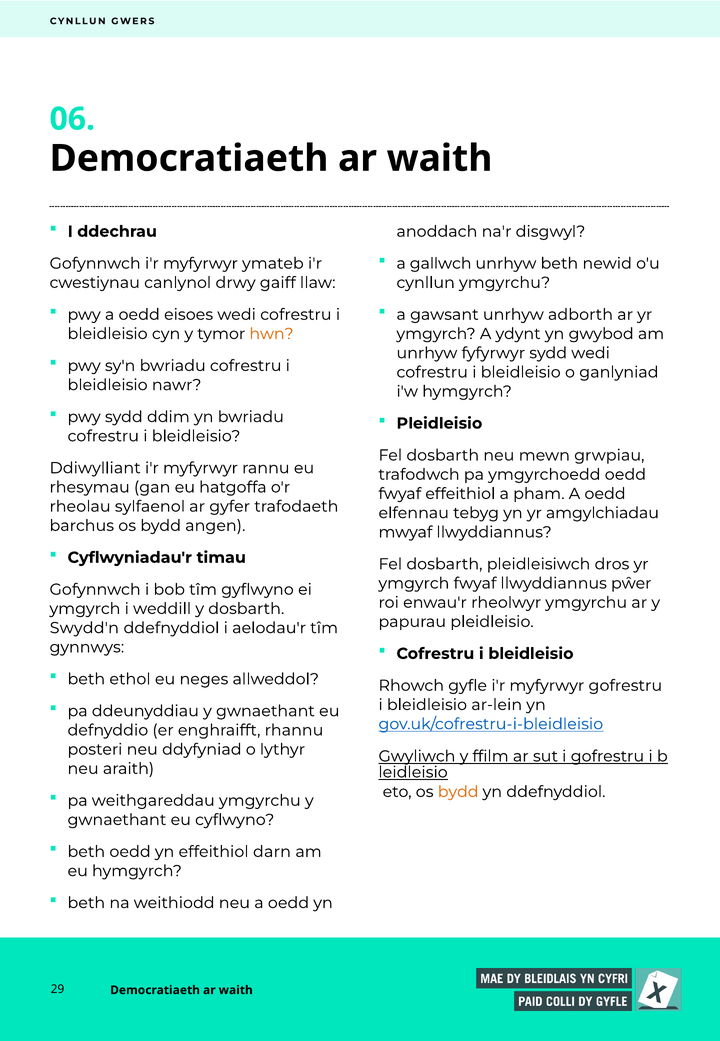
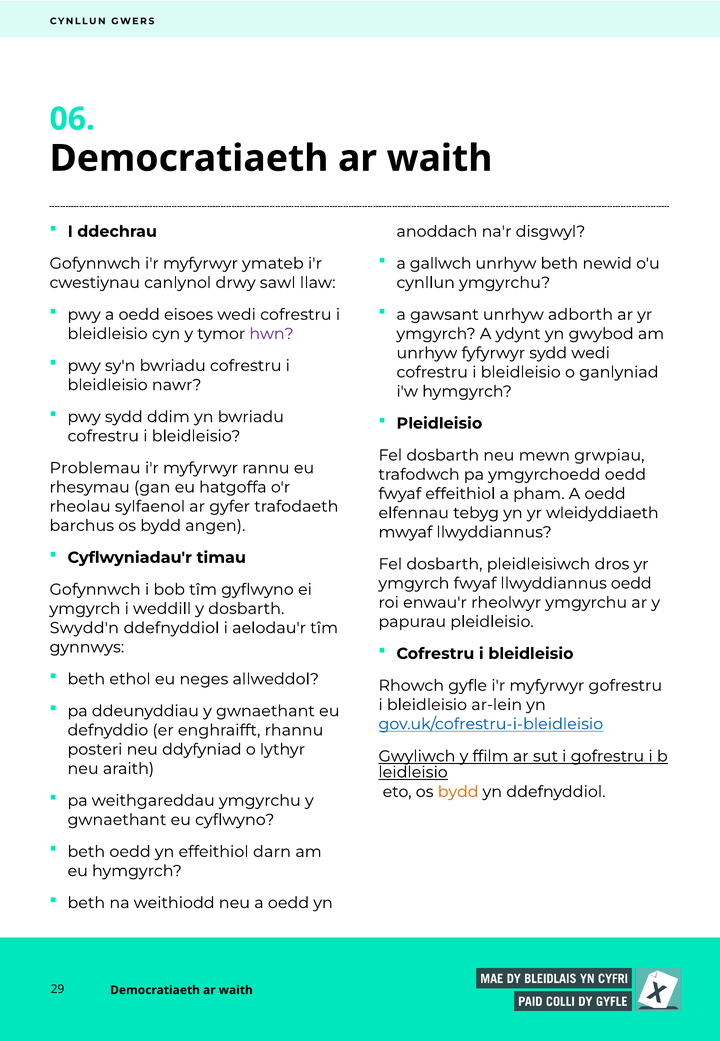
gaiff: gaiff -> sawl
hwn colour: orange -> purple
Ddiwylliant: Ddiwylliant -> Problemau
amgylchiadau: amgylchiadau -> wleidyddiaeth
llwyddiannus pŵer: pŵer -> oedd
